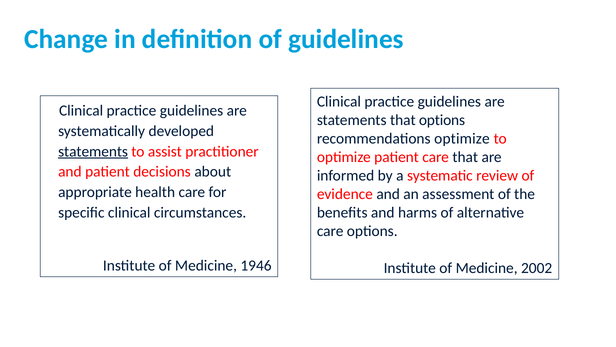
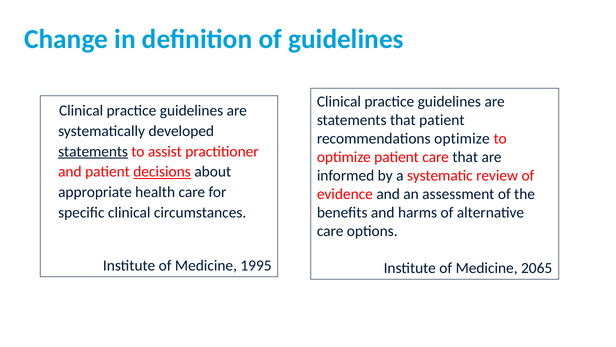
that options: options -> patient
decisions underline: none -> present
1946: 1946 -> 1995
2002: 2002 -> 2065
